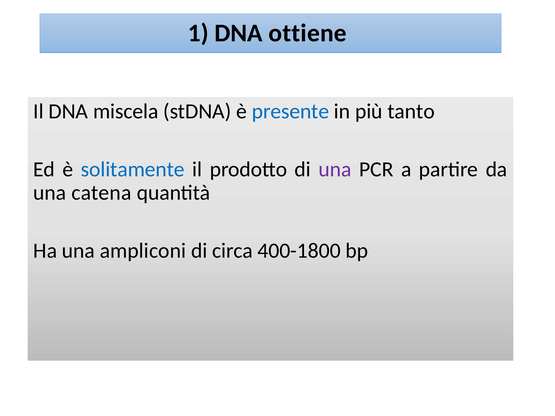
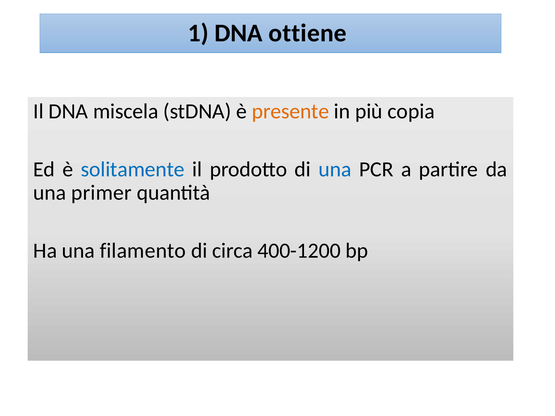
presente colour: blue -> orange
tanto: tanto -> copia
una at (335, 169) colour: purple -> blue
catena: catena -> primer
ampliconi: ampliconi -> filamento
400-1800: 400-1800 -> 400-1200
